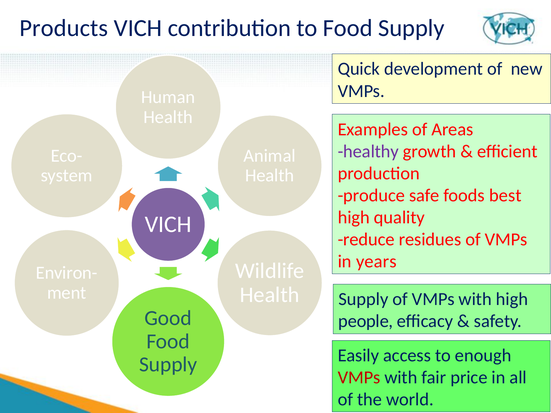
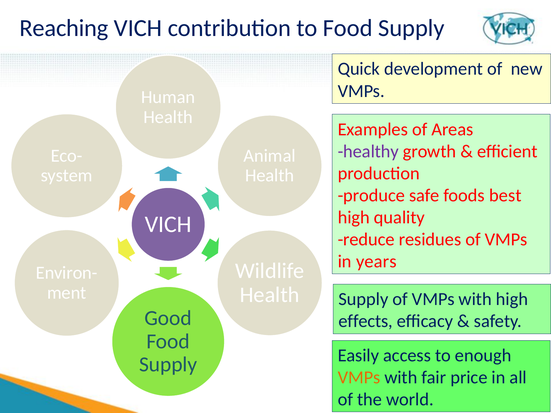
Products: Products -> Reaching
people: people -> effects
VMPs at (359, 378) colour: red -> orange
